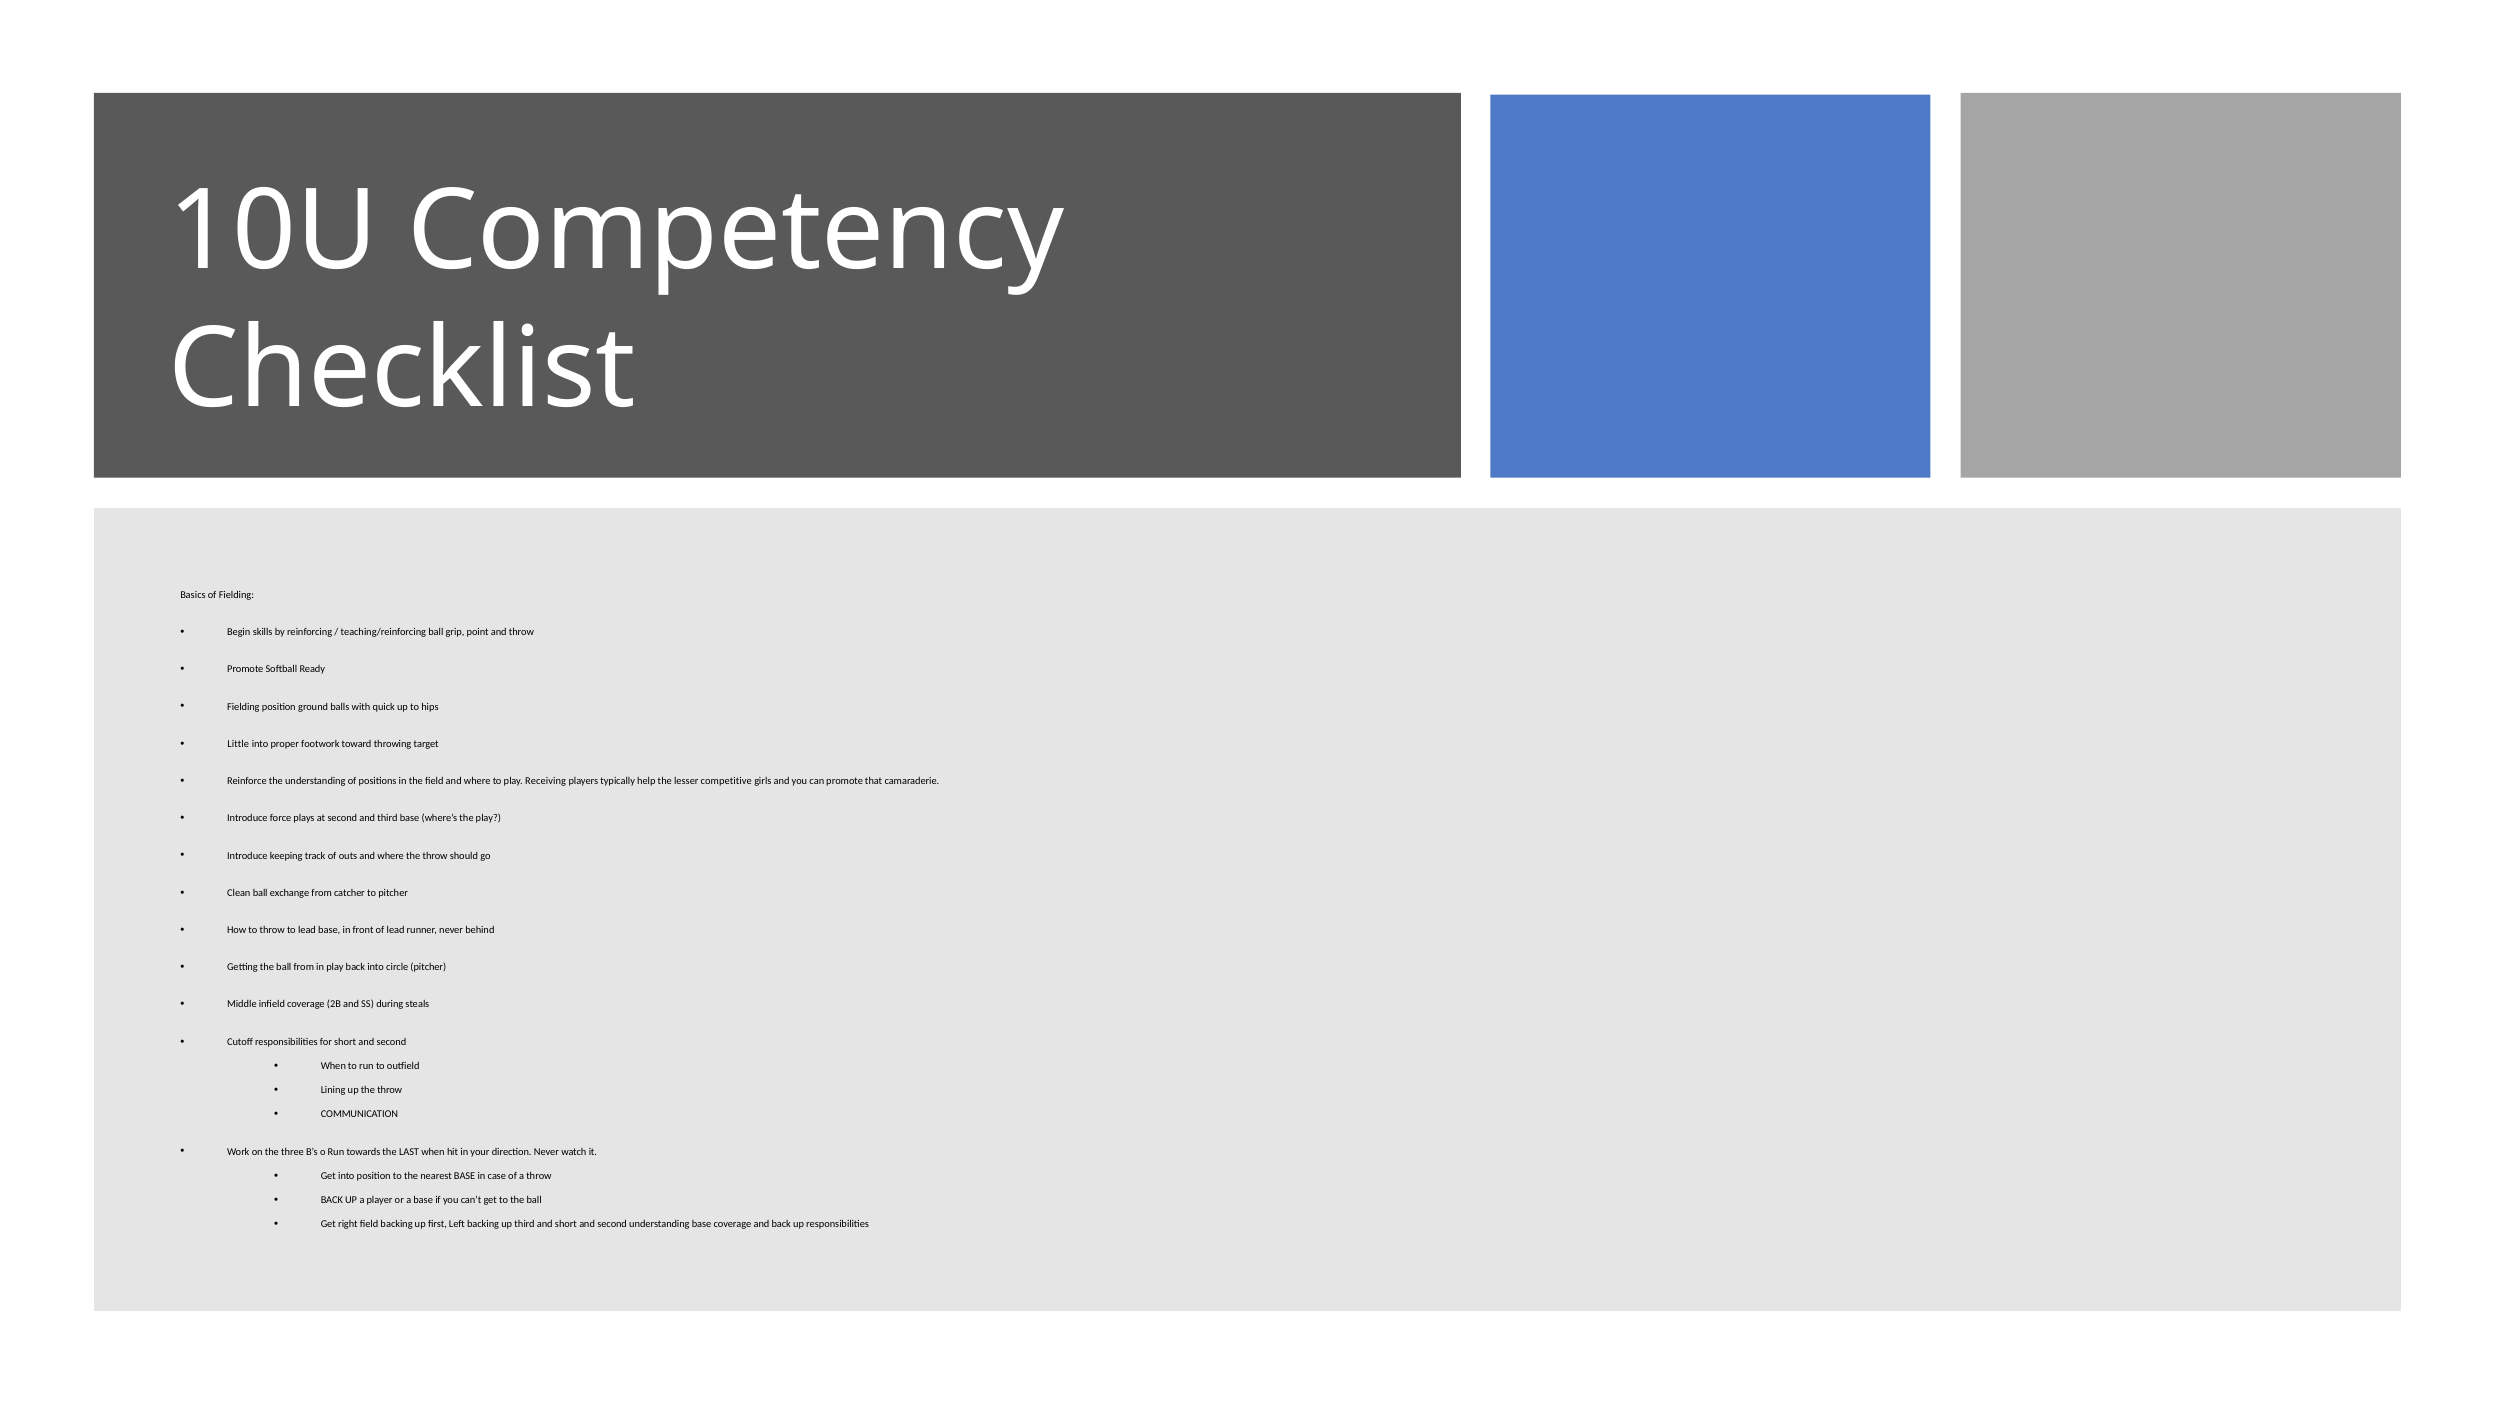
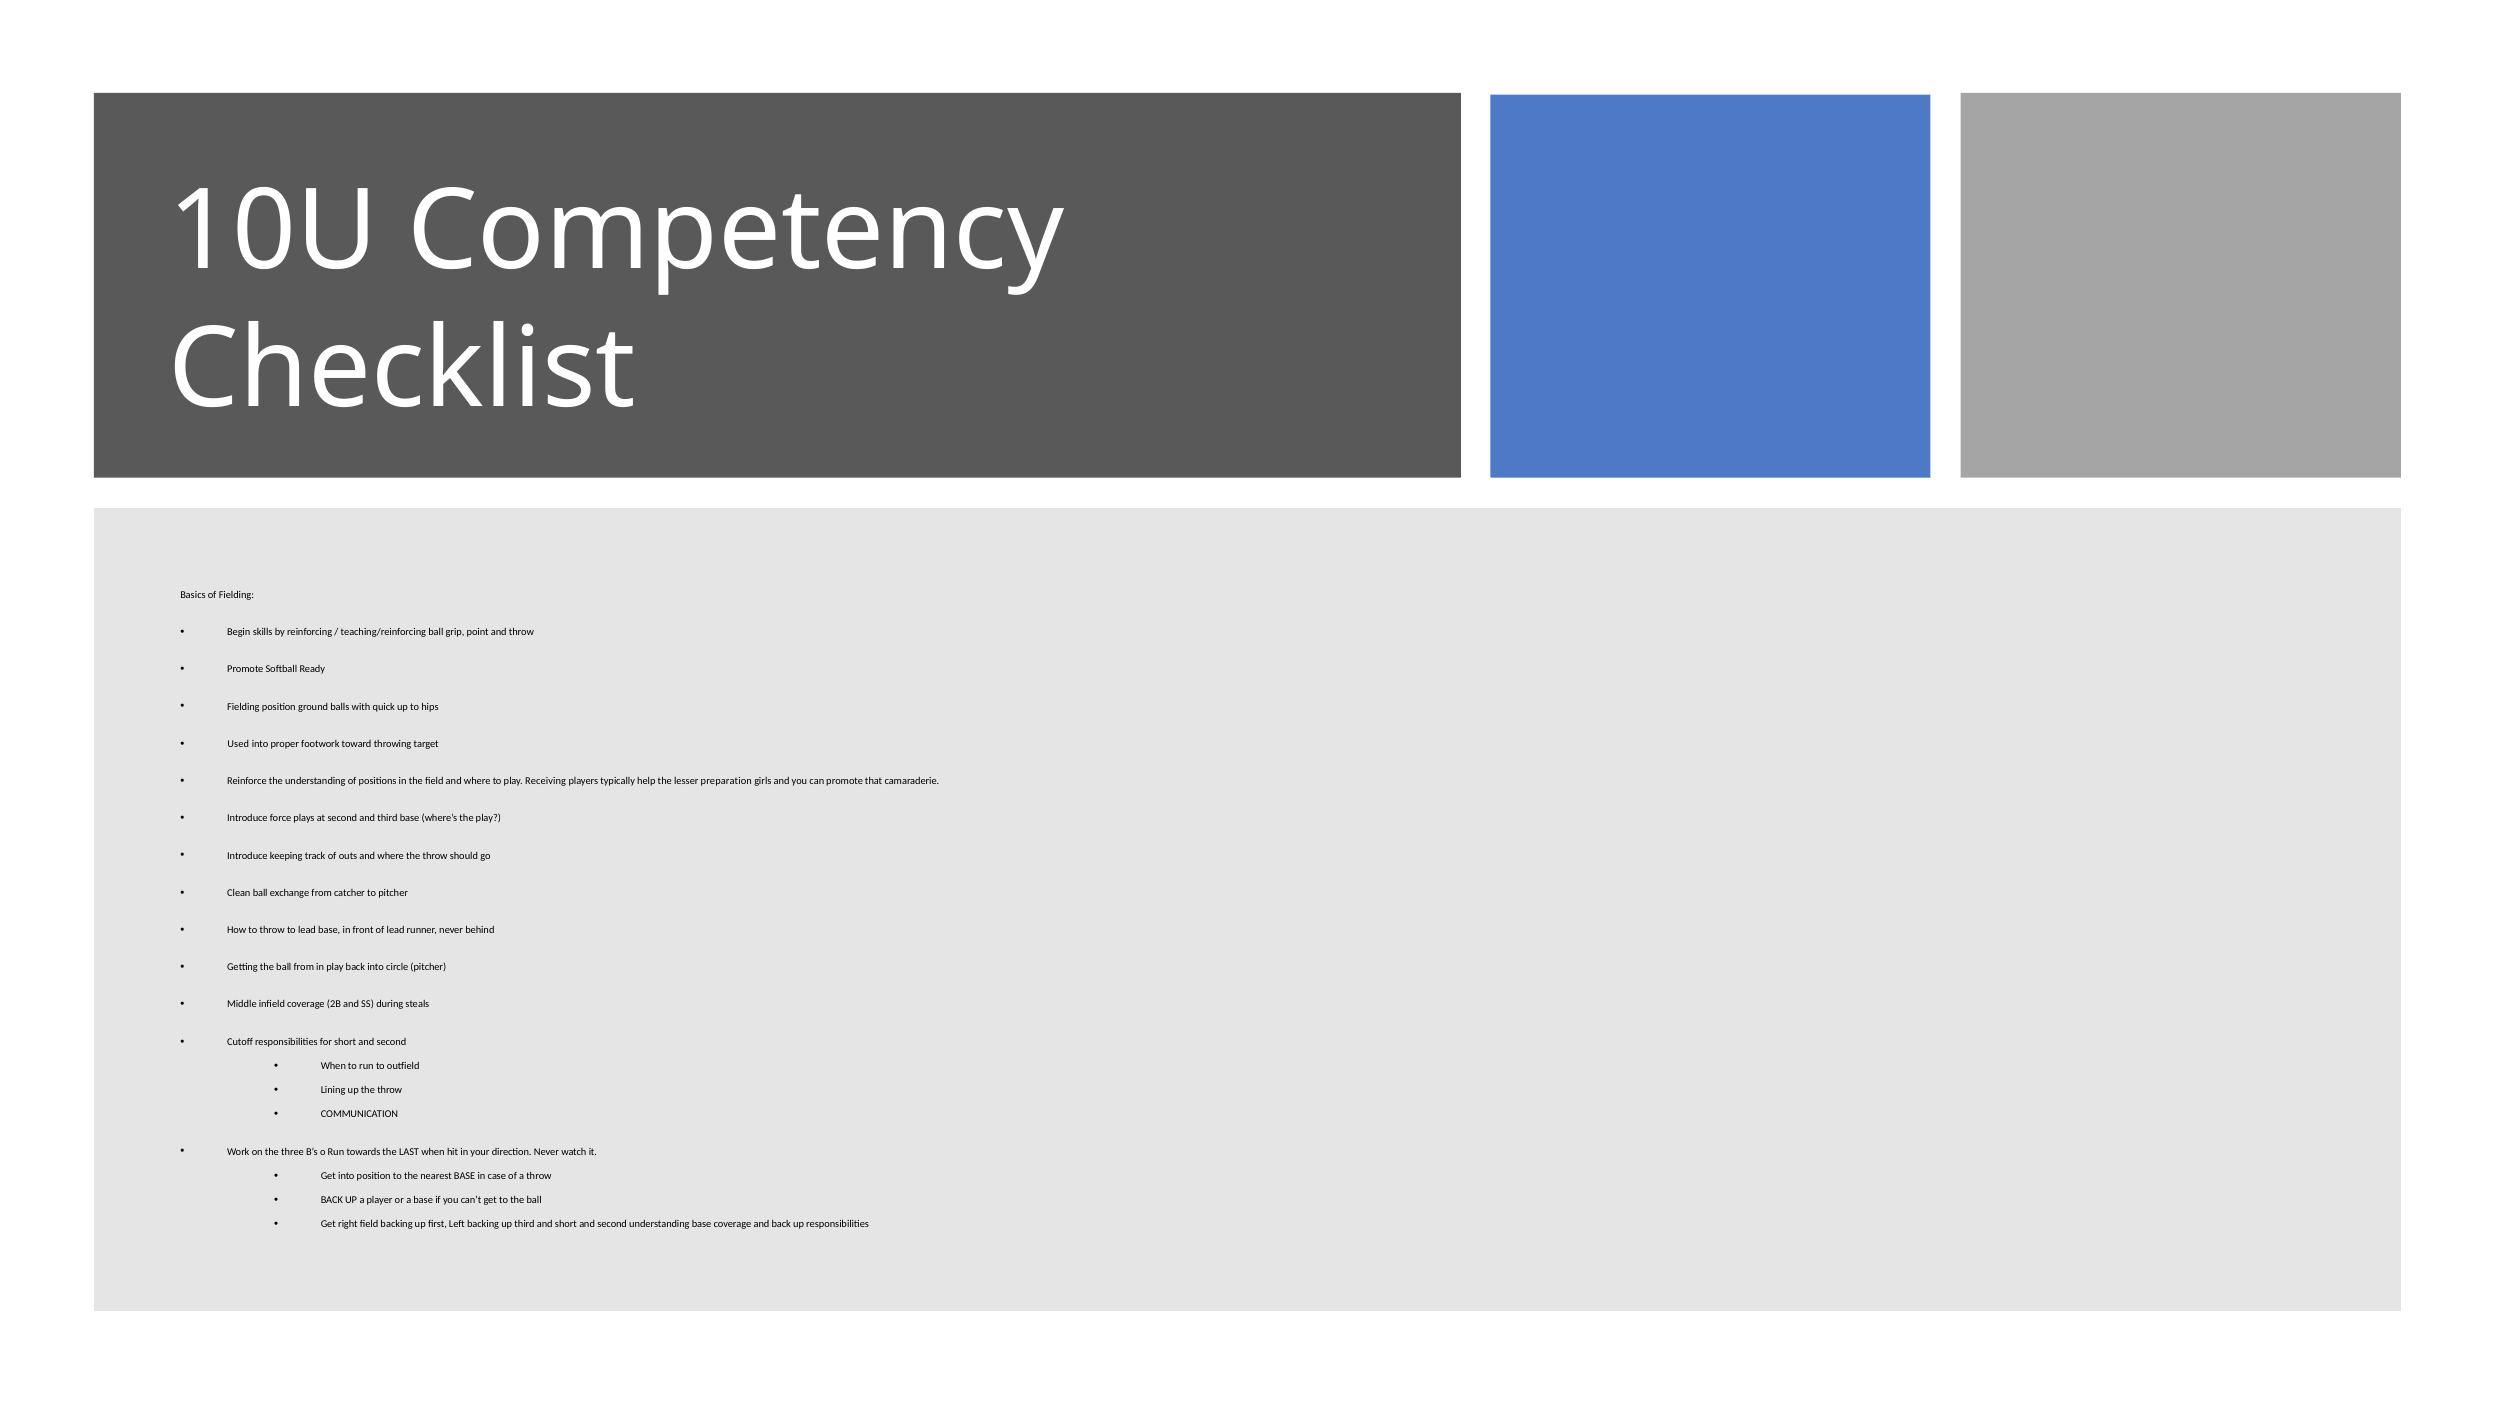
Little: Little -> Used
competitive: competitive -> preparation
